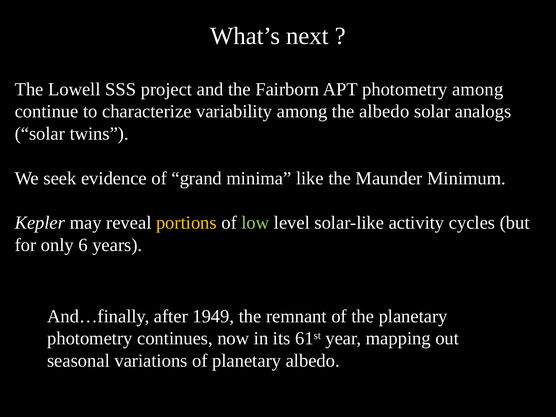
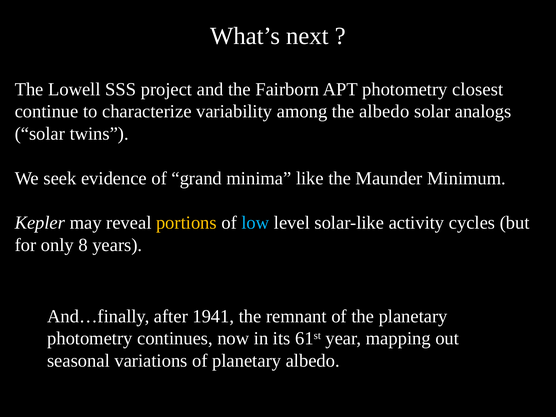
photometry among: among -> closest
low colour: light green -> light blue
6: 6 -> 8
1949: 1949 -> 1941
